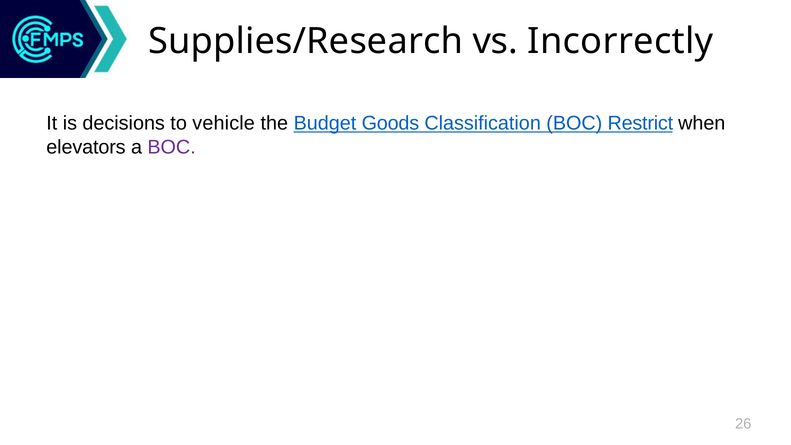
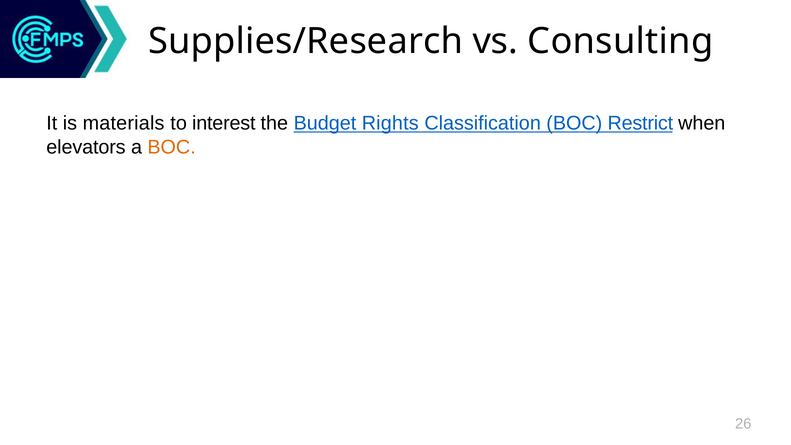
Incorrectly: Incorrectly -> Consulting
decisions: decisions -> materials
vehicle: vehicle -> interest
Goods: Goods -> Rights
BOC at (172, 147) colour: purple -> orange
